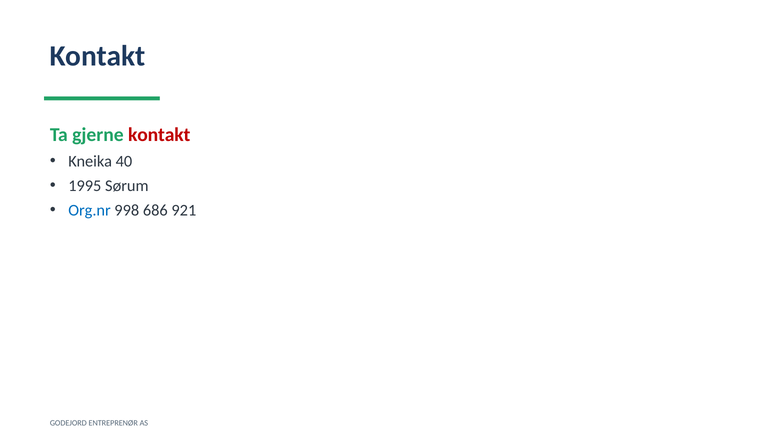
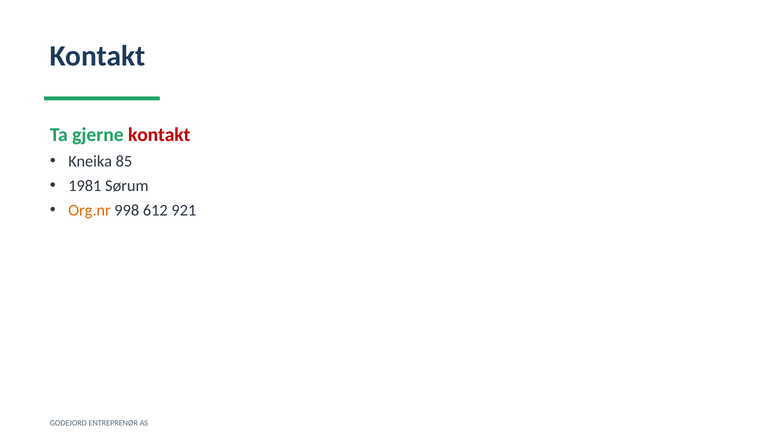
40: 40 -> 85
1995: 1995 -> 1981
Org.nr colour: blue -> orange
686: 686 -> 612
